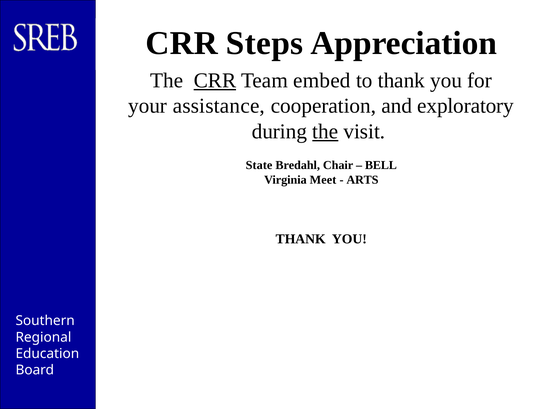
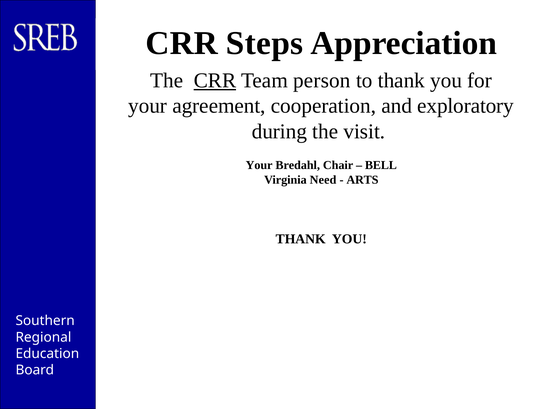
embed: embed -> person
assistance: assistance -> agreement
the at (325, 132) underline: present -> none
State at (259, 166): State -> Your
Meet: Meet -> Need
